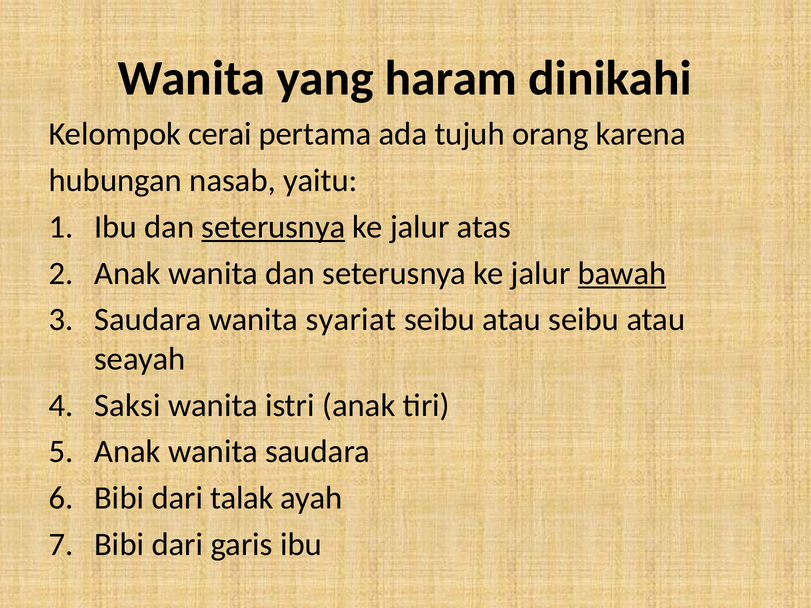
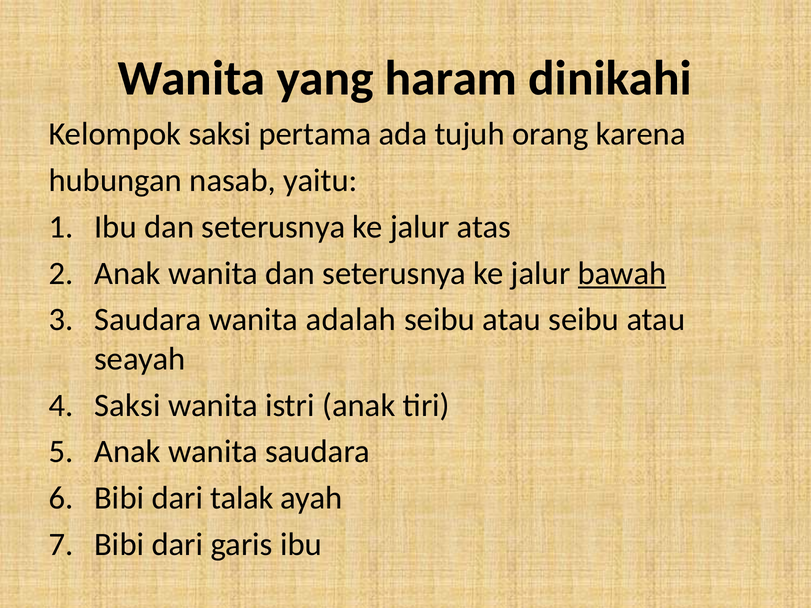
Kelompok cerai: cerai -> saksi
seterusnya at (273, 227) underline: present -> none
syariat: syariat -> adalah
